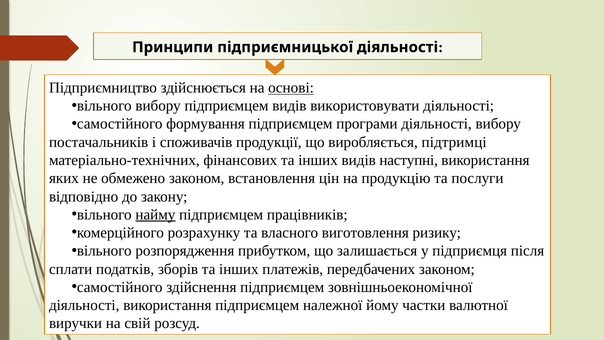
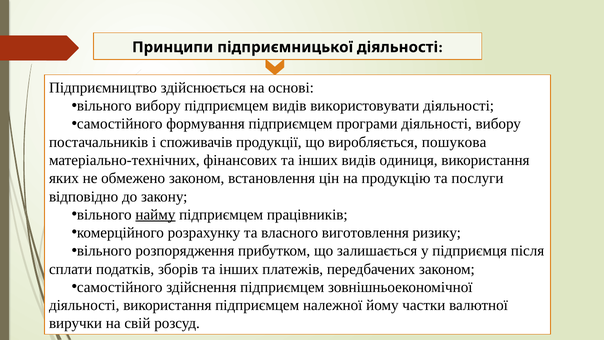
основі underline: present -> none
підтримці: підтримці -> пошукова
наступні: наступні -> одиниця
